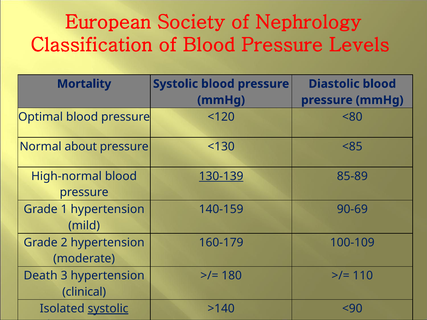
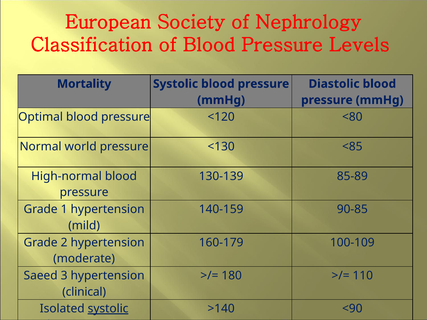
about: about -> world
130-139 underline: present -> none
90-69: 90-69 -> 90-85
Death: Death -> Saeed
